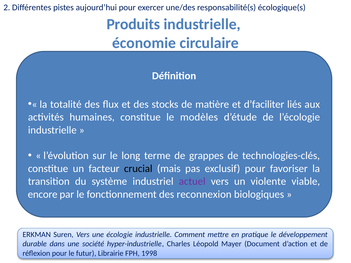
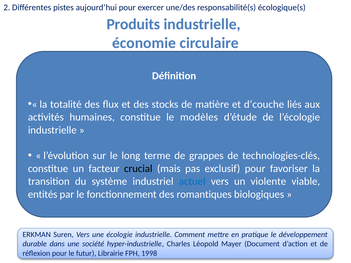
d’faciliter: d’faciliter -> d’couche
actuel colour: purple -> blue
encore: encore -> entités
reconnexion: reconnexion -> romantiques
